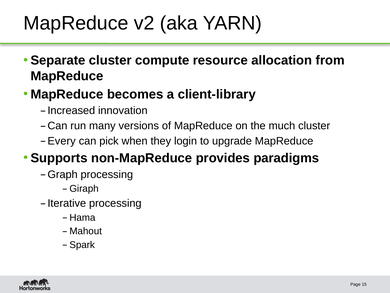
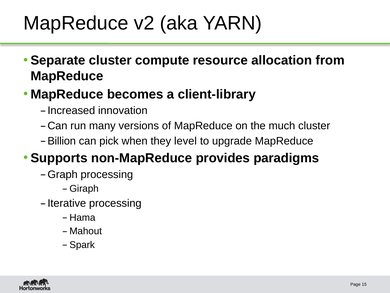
Every: Every -> Billion
login: login -> level
